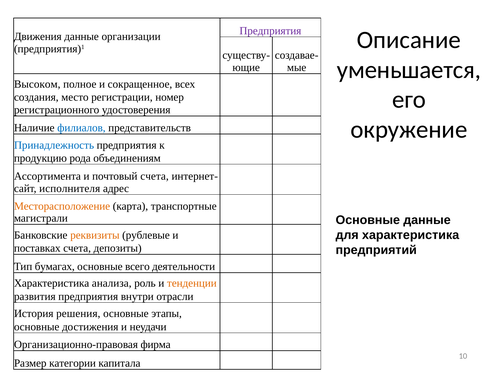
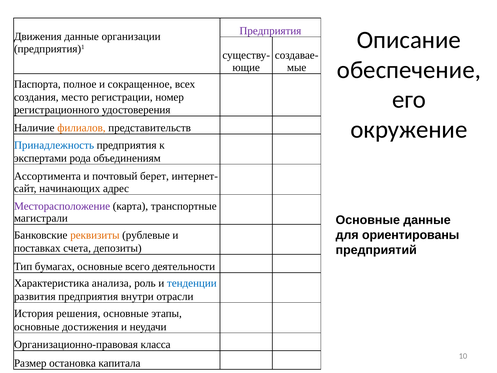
уменьшается: уменьшается -> обеспечение
Высоком: Высоком -> Паспорта
филиалов colour: blue -> orange
продукцию: продукцию -> экспертами
почтовый счета: счета -> берет
исполнителя: исполнителя -> начинающих
Месторасположение colour: orange -> purple
для характеристика: характеристика -> ориентированы
тенденции colour: orange -> blue
фирма: фирма -> класса
категории: категории -> остановка
